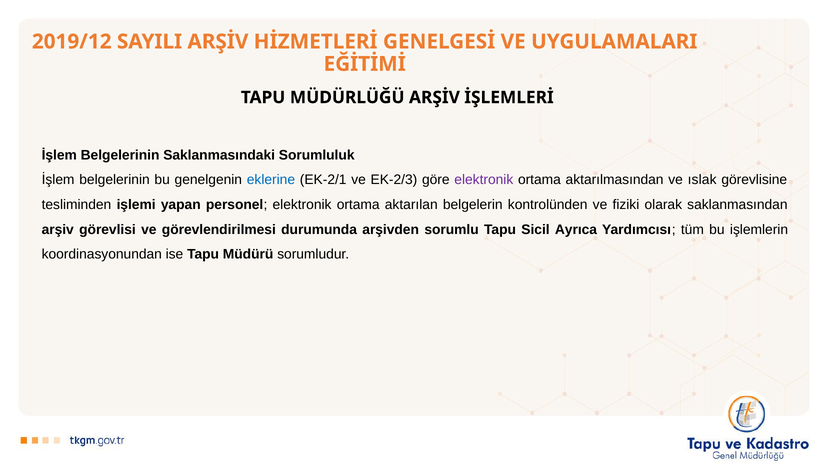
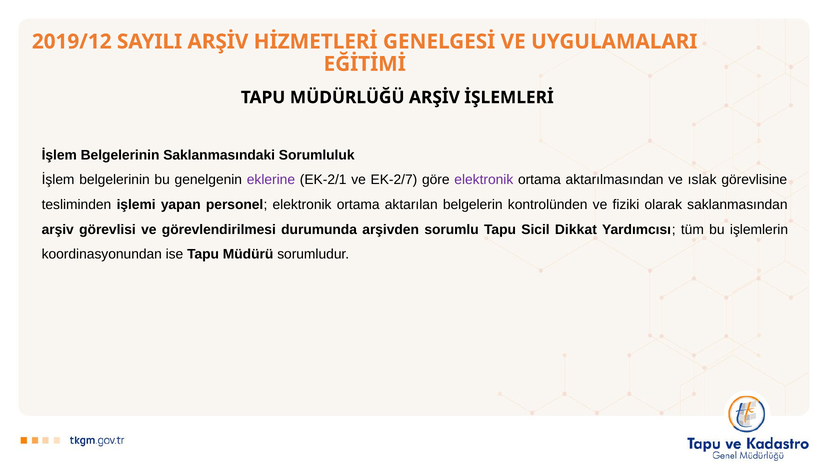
eklerine colour: blue -> purple
EK-2/3: EK-2/3 -> EK-2/7
Ayrıca: Ayrıca -> Dikkat
